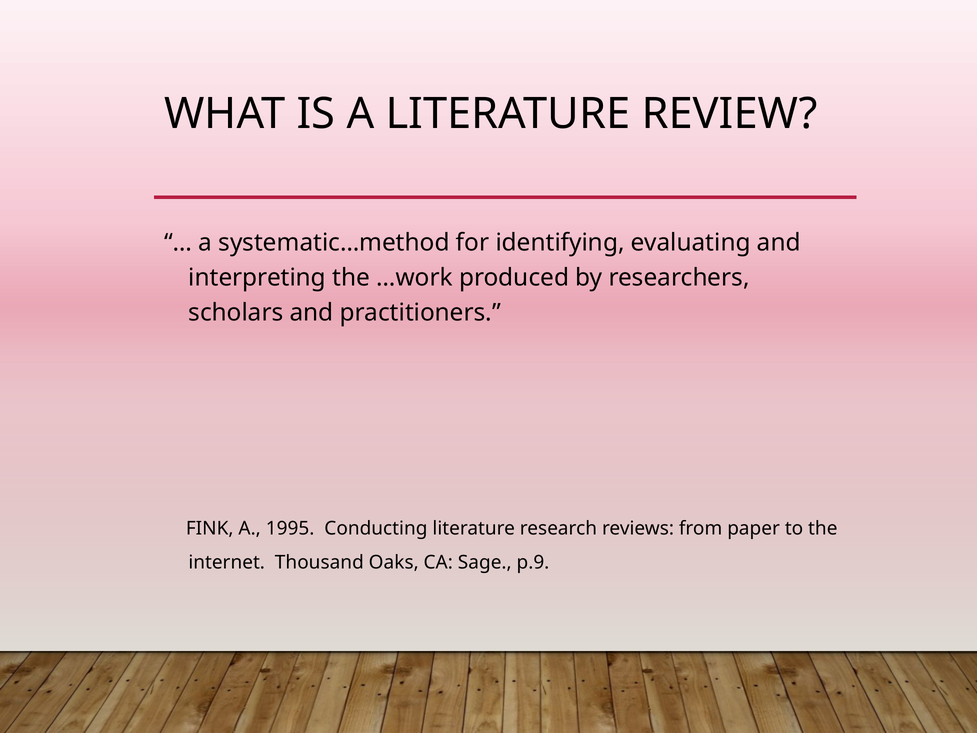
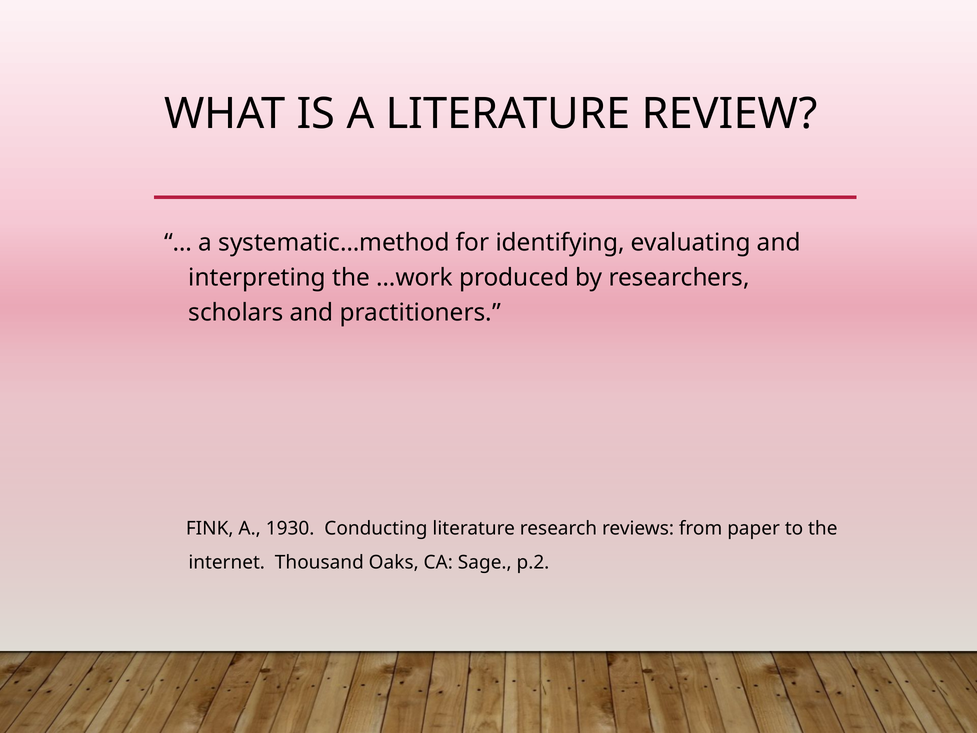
1995: 1995 -> 1930
p.9: p.9 -> p.2
